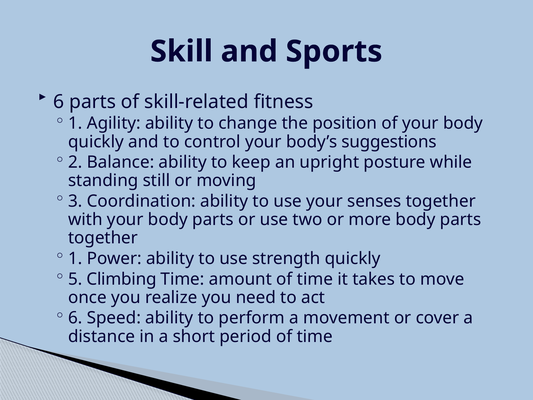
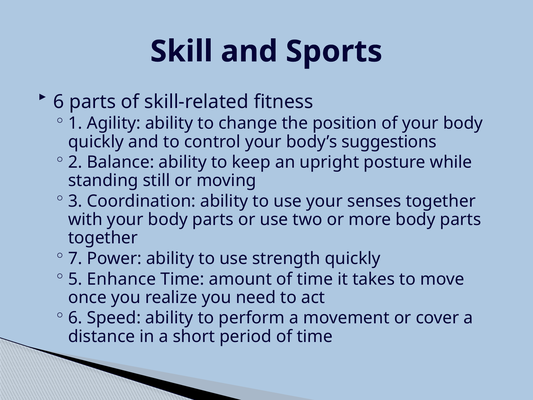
1 at (75, 258): 1 -> 7
Climbing: Climbing -> Enhance
